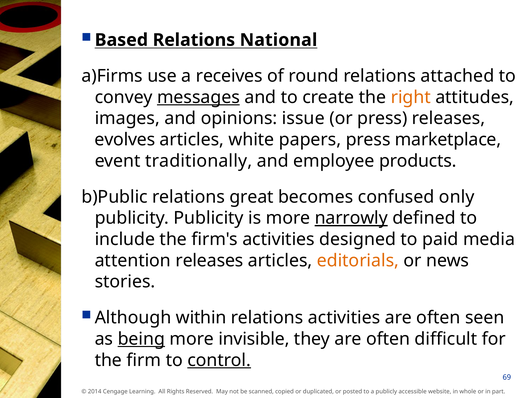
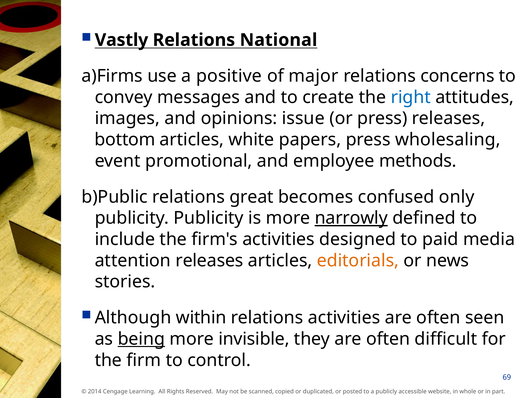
Based: Based -> Vastly
receives: receives -> positive
round: round -> major
attached: attached -> concerns
messages underline: present -> none
right colour: orange -> blue
evolves: evolves -> bottom
marketplace: marketplace -> wholesaling
traditionally: traditionally -> promotional
products: products -> methods
control underline: present -> none
